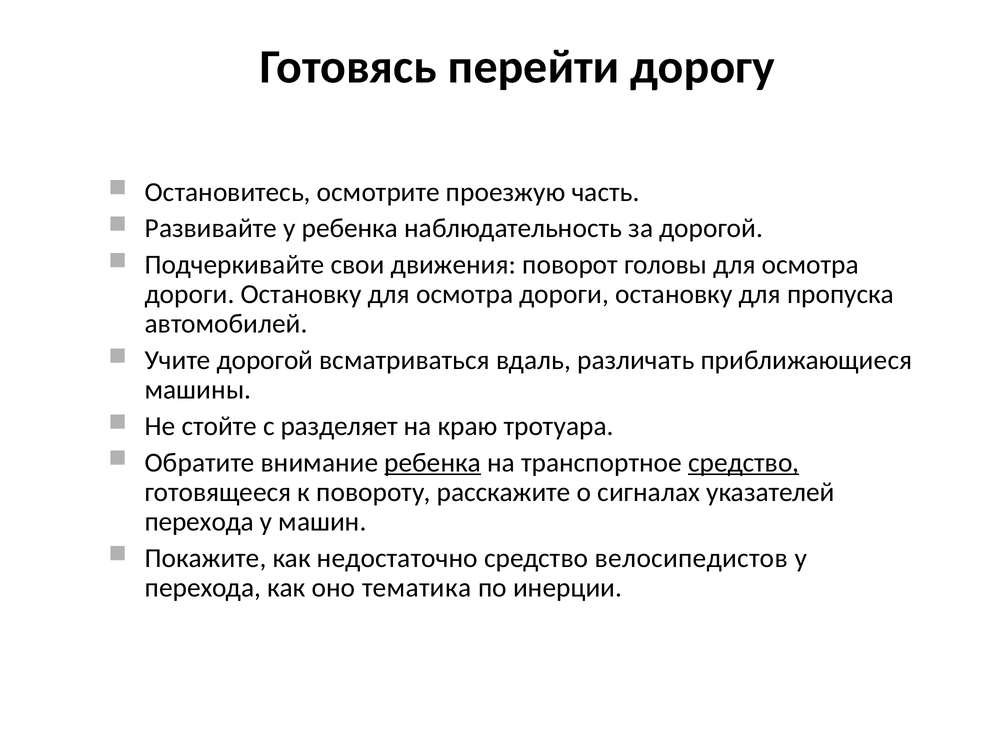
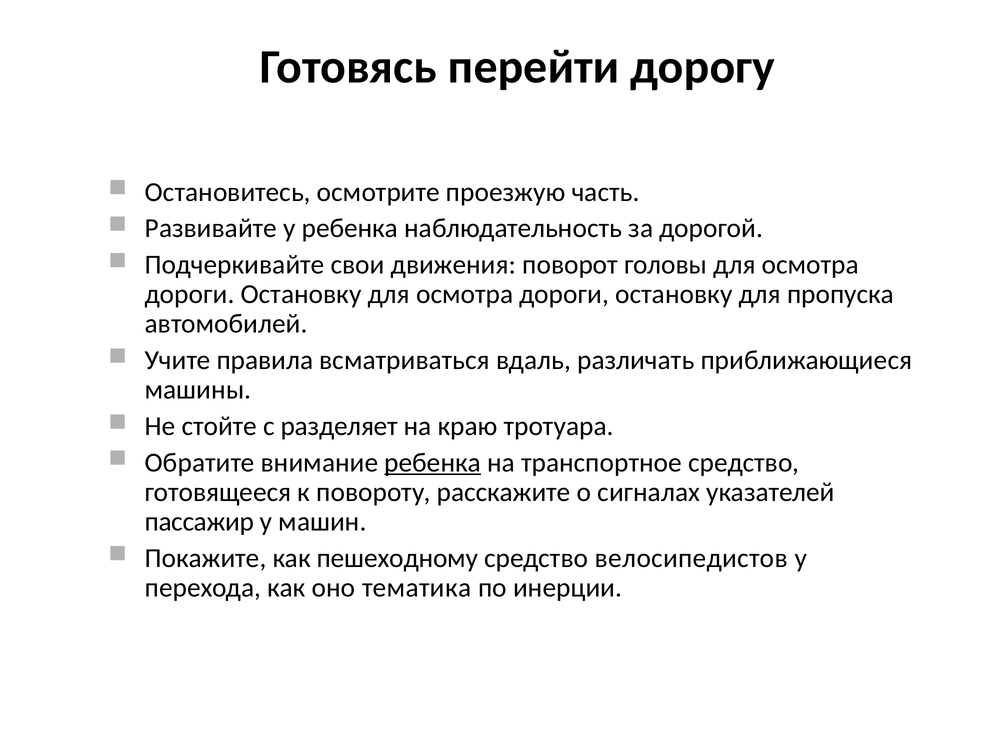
Учите дорогой: дорогой -> правила
средство at (744, 463) underline: present -> none
перехода at (199, 522): перехода -> пассажир
недостаточно: недостаточно -> пешеходному
